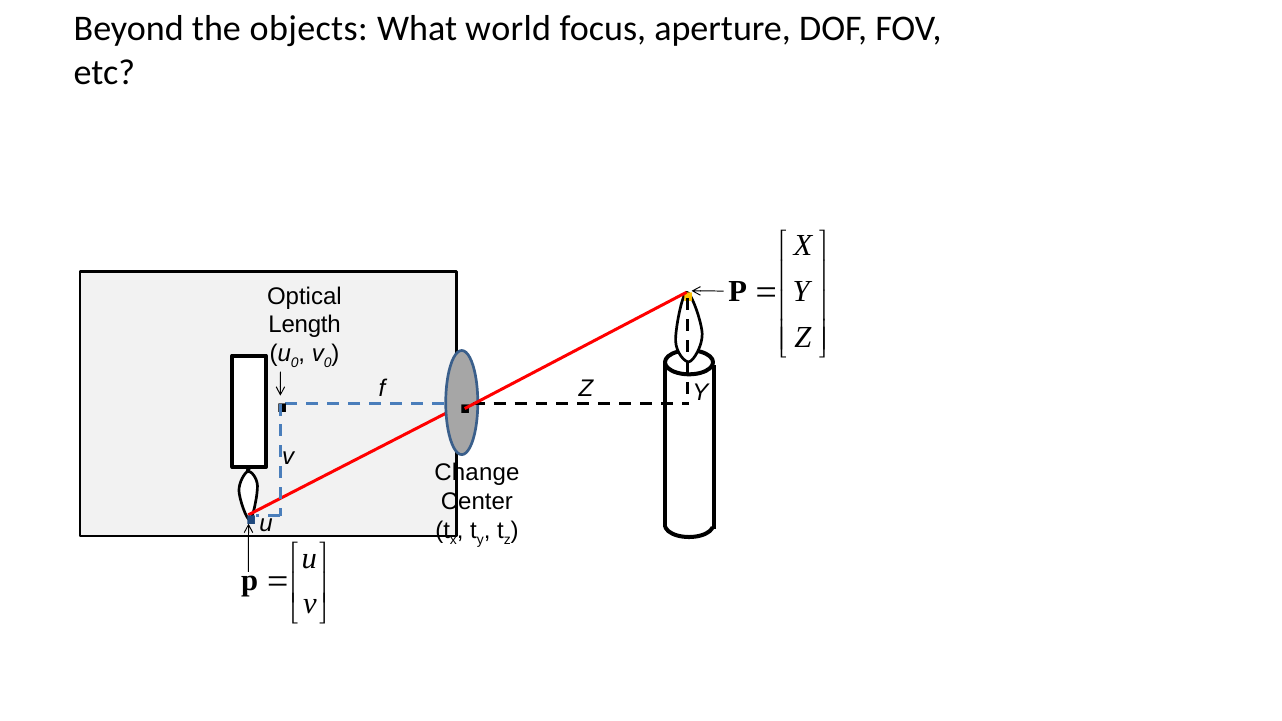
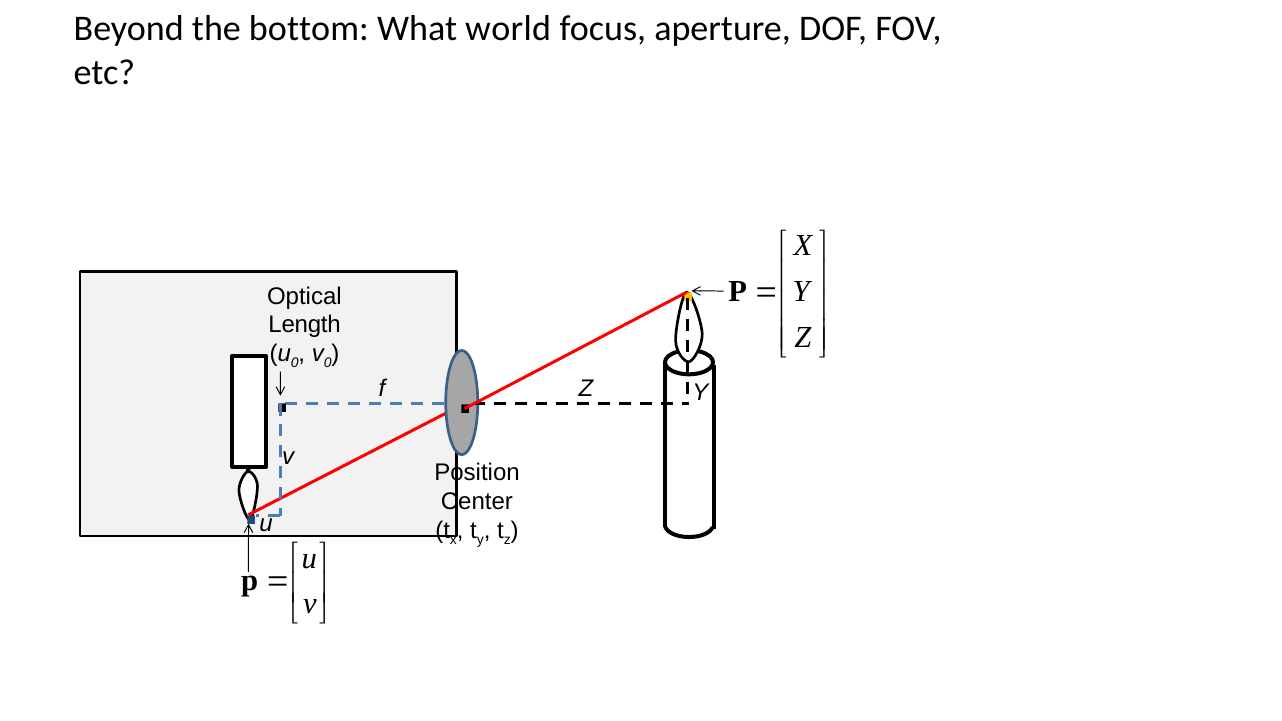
objects: objects -> bottom
Change: Change -> Position
